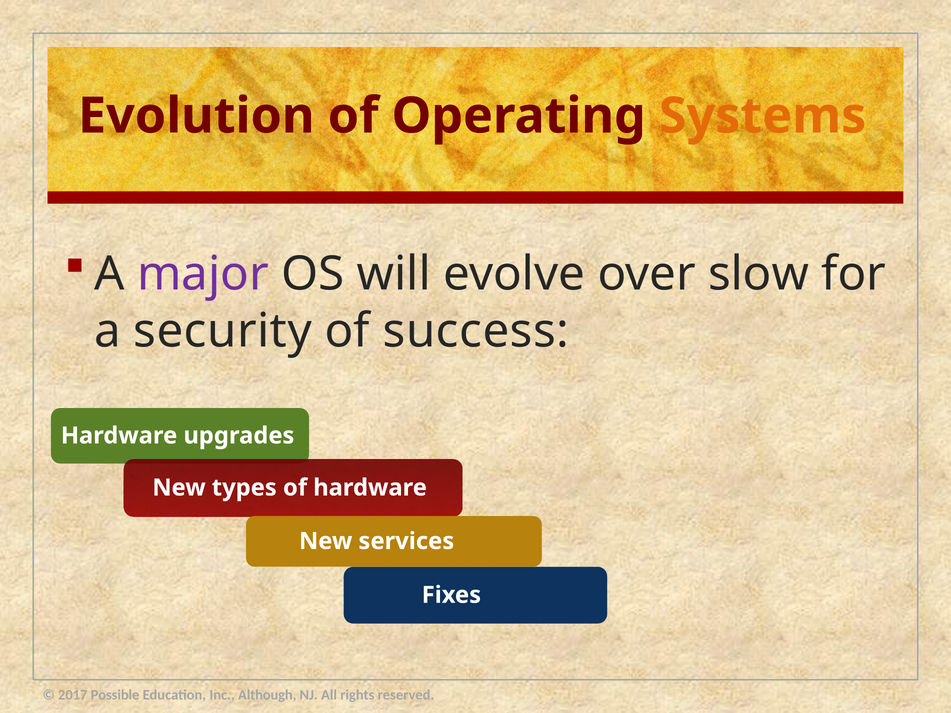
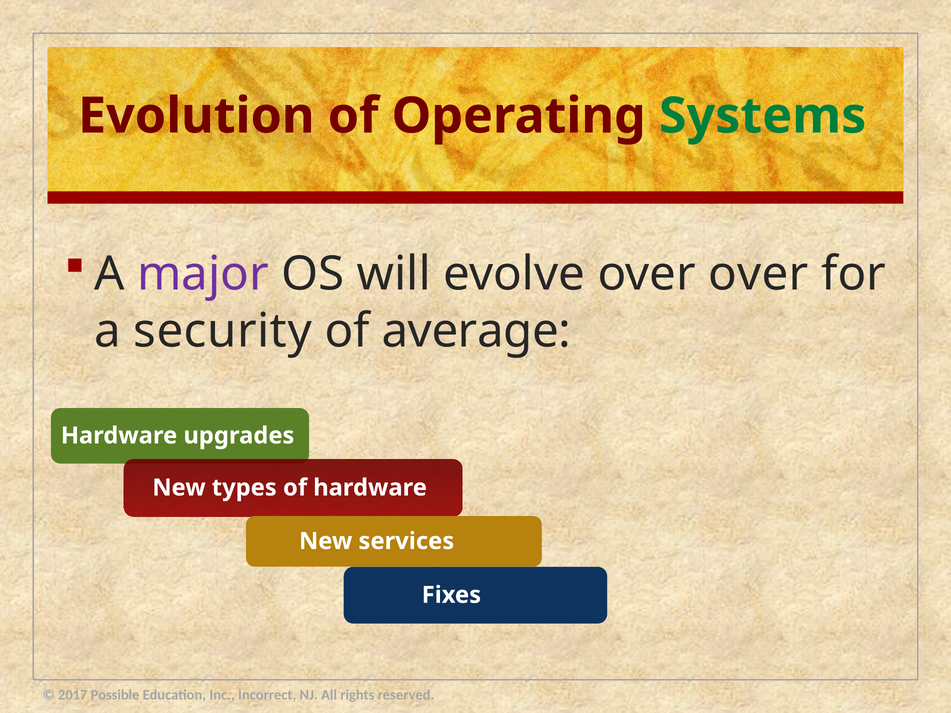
Systems colour: orange -> green
over slow: slow -> over
success: success -> average
Although: Although -> Incorrect
